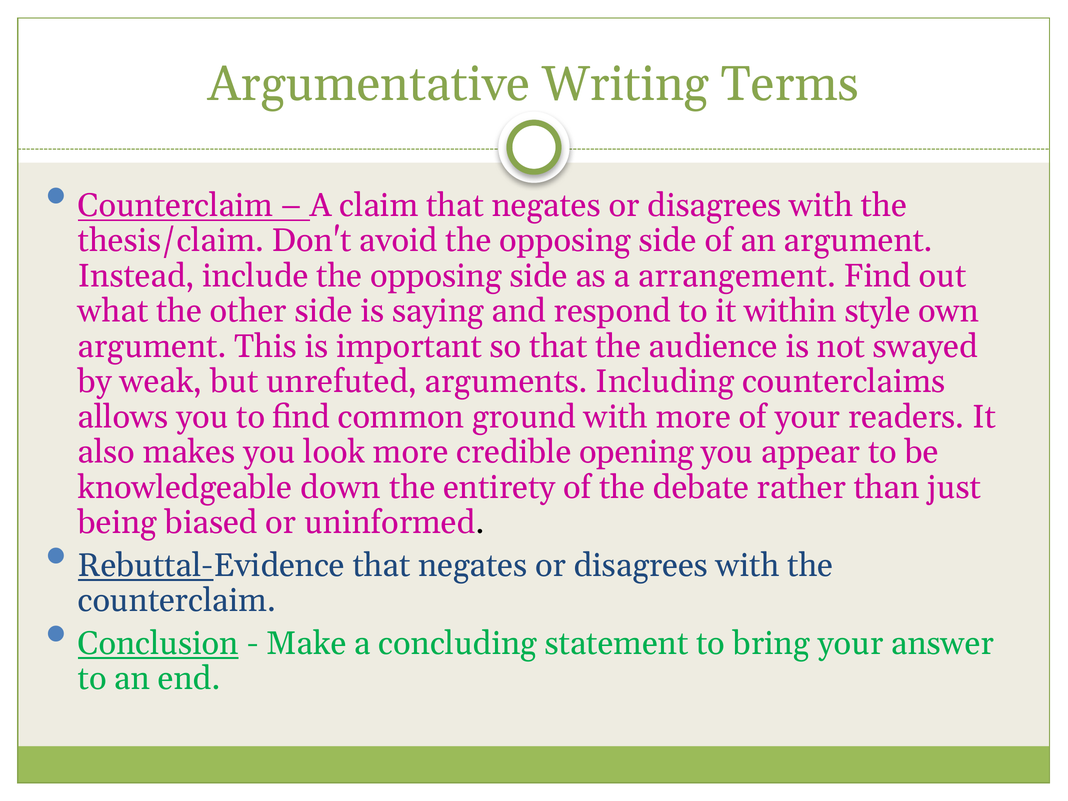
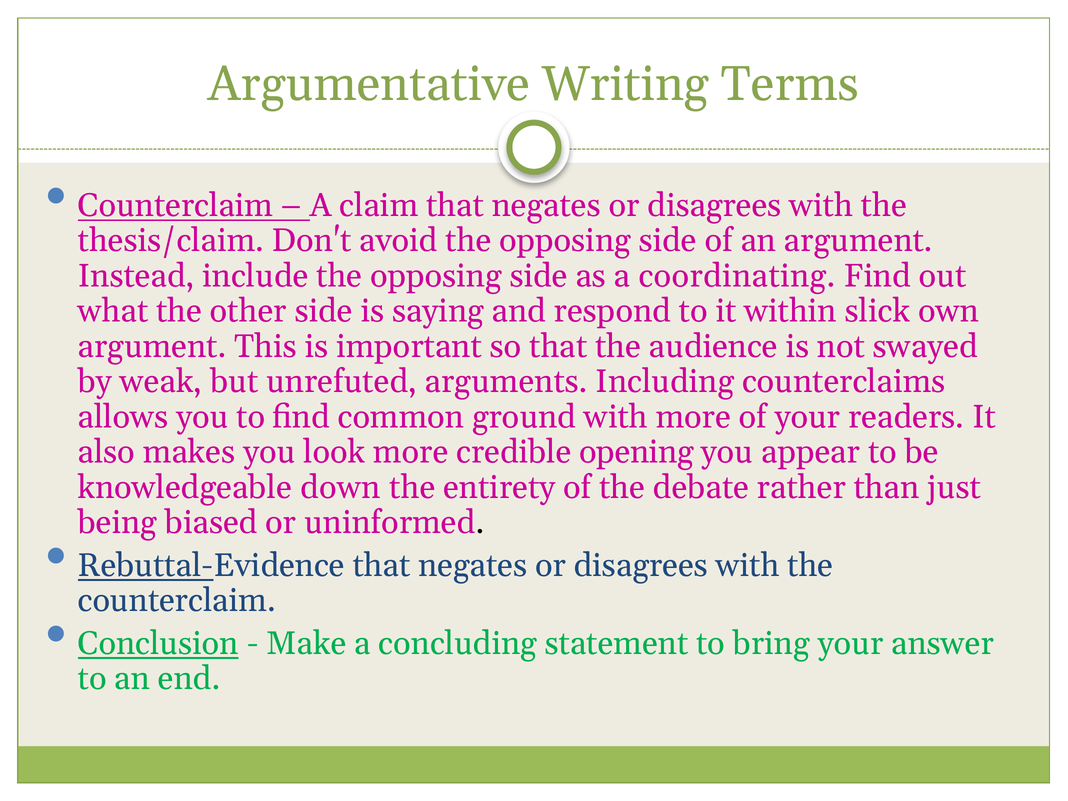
arrangement: arrangement -> coordinating
style: style -> slick
